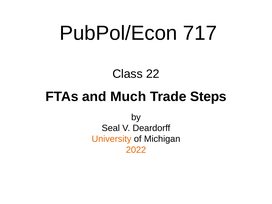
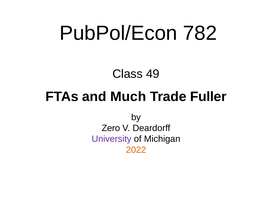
717: 717 -> 782
22: 22 -> 49
Steps: Steps -> Fuller
Seal: Seal -> Zero
University colour: orange -> purple
